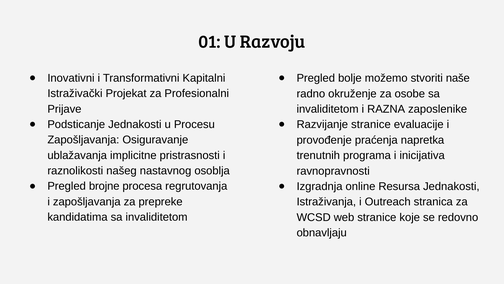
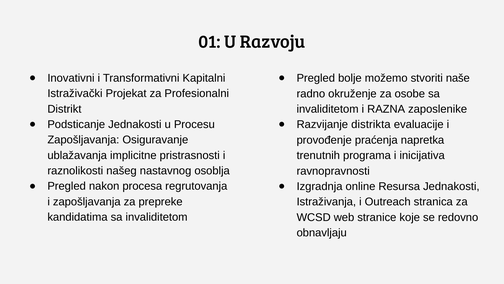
Prijave: Prijave -> Distrikt
Razvijanje stranice: stranice -> distrikta
brojne: brojne -> nakon
